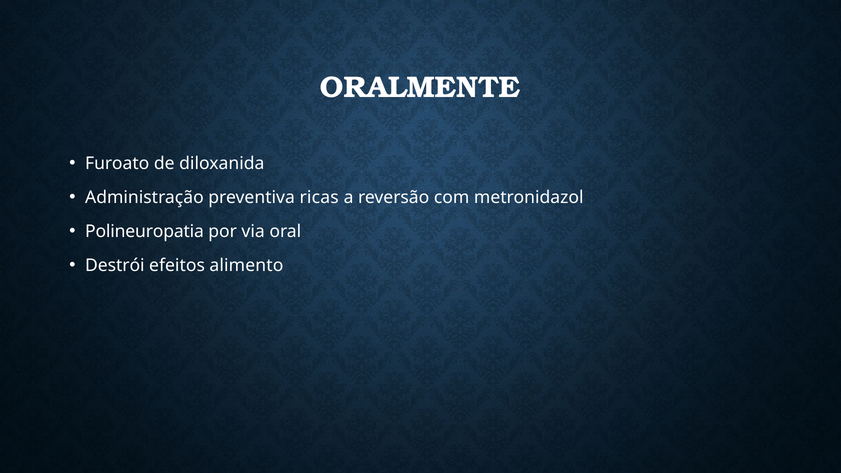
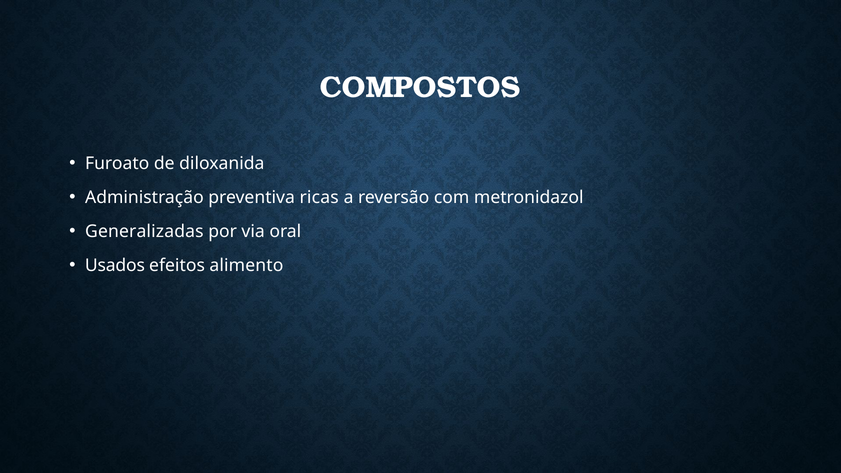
ORALMENTE: ORALMENTE -> COMPOSTOS
Polineuropatia: Polineuropatia -> Generalizadas
Destrói: Destrói -> Usados
